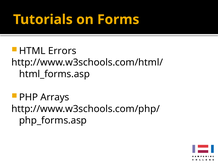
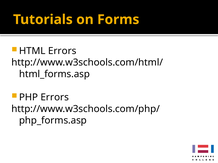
PHP Arrays: Arrays -> Errors
